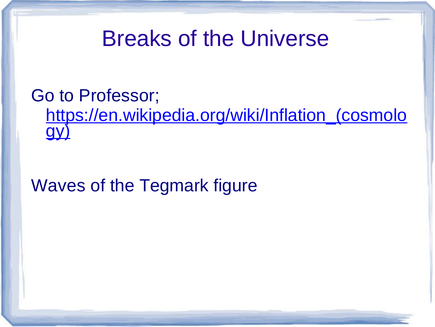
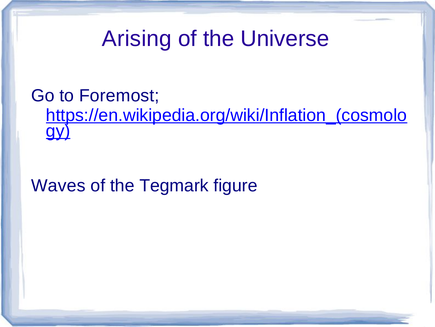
Breaks: Breaks -> Arising
Professor: Professor -> Foremost
